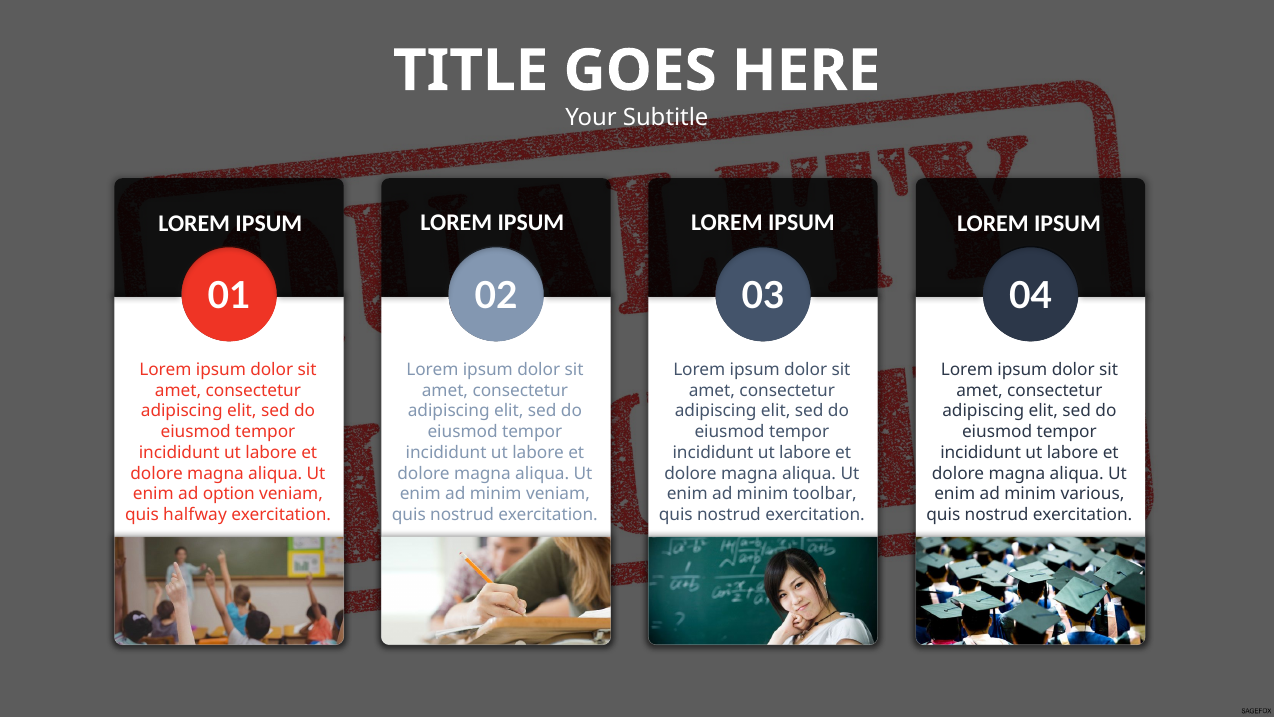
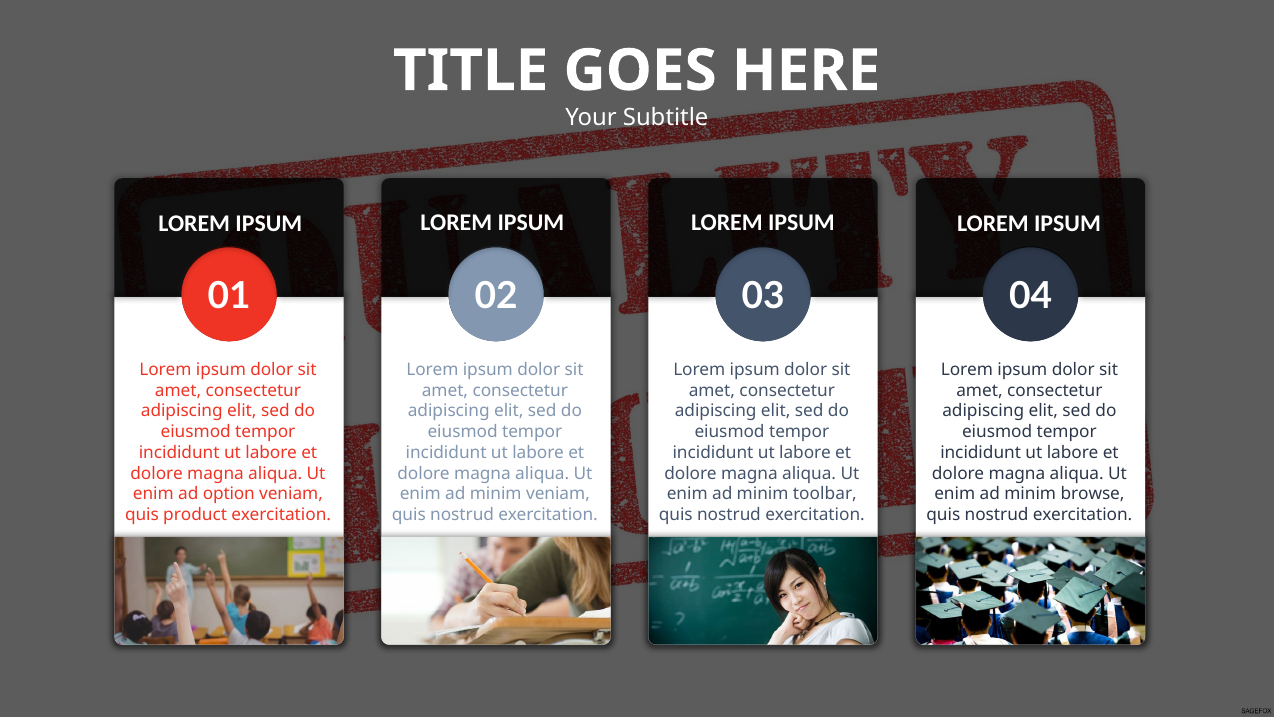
various: various -> browse
halfway: halfway -> product
